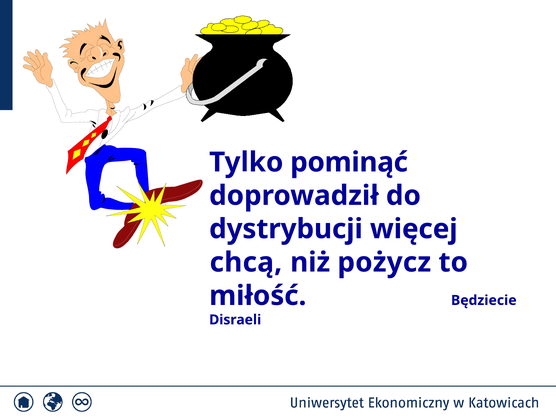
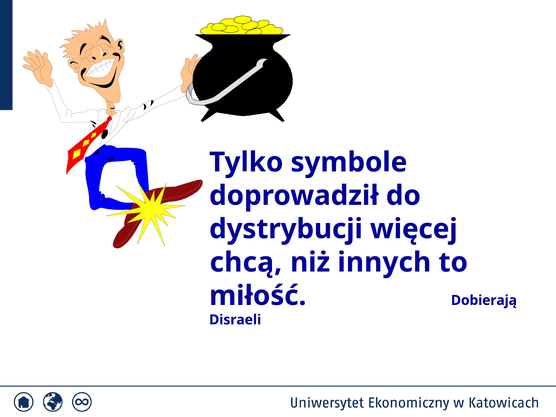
pominąć: pominąć -> symbole
pożycz: pożycz -> innych
Będziecie: Będziecie -> Dobierają
